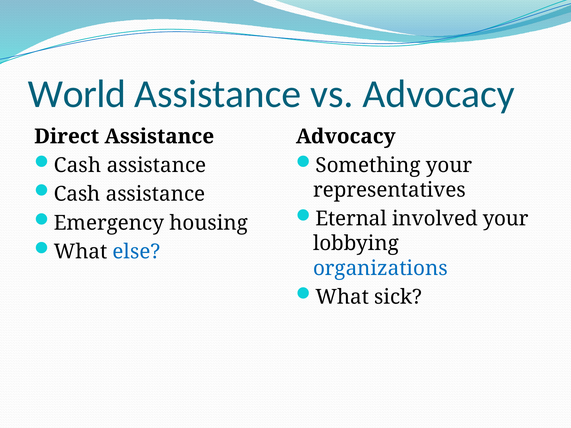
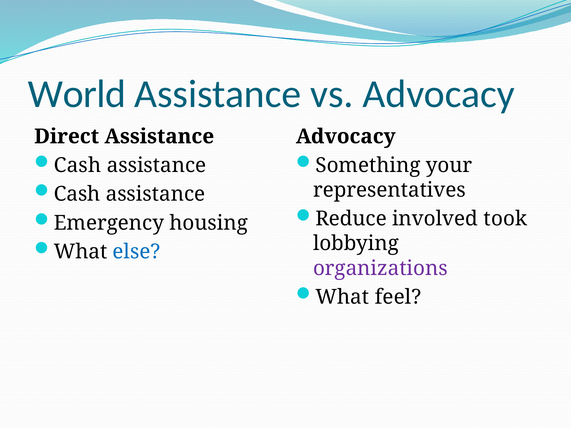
Eternal: Eternal -> Reduce
involved your: your -> took
organizations colour: blue -> purple
sick: sick -> feel
